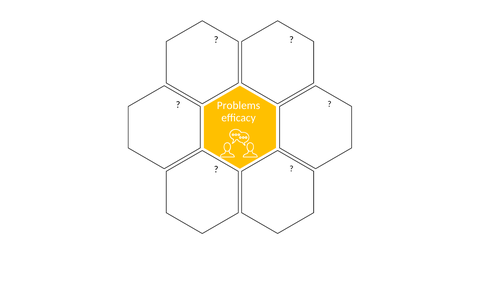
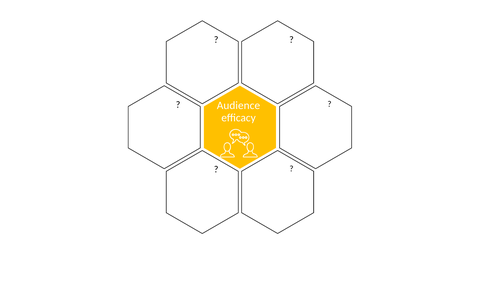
Problems: Problems -> Audience
